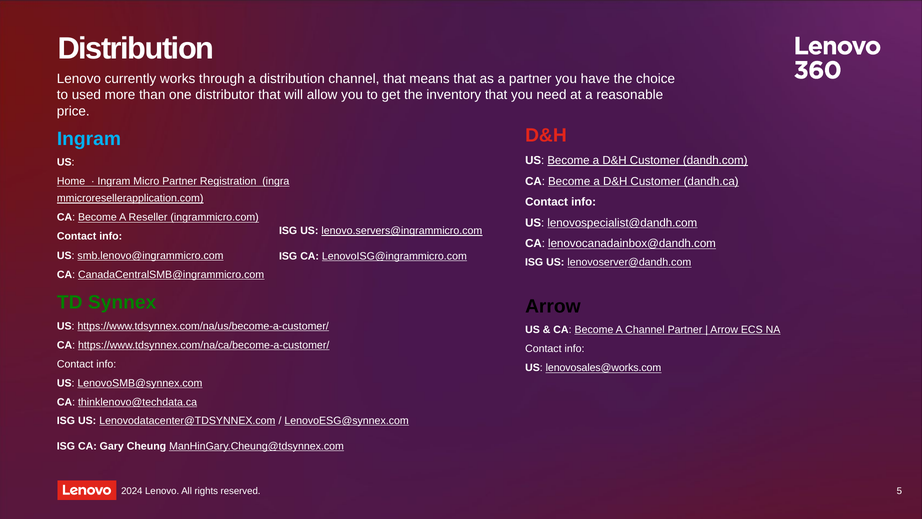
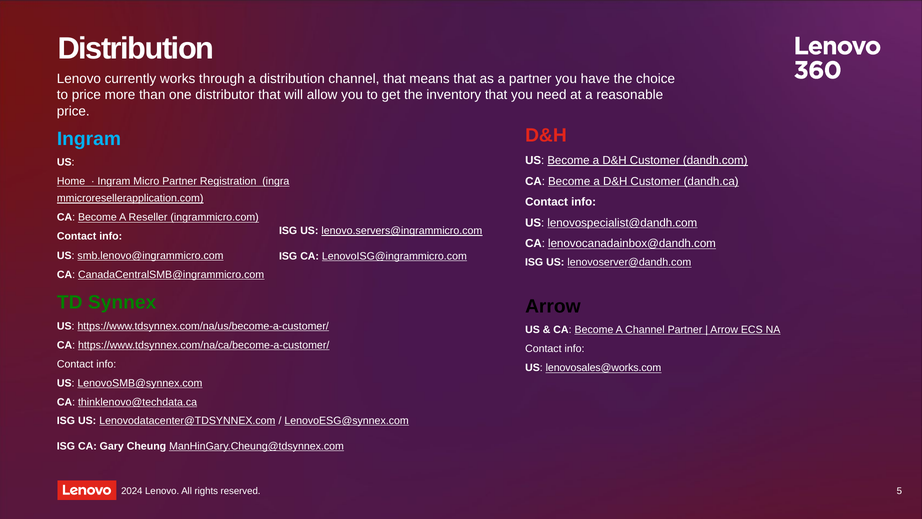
to used: used -> price
